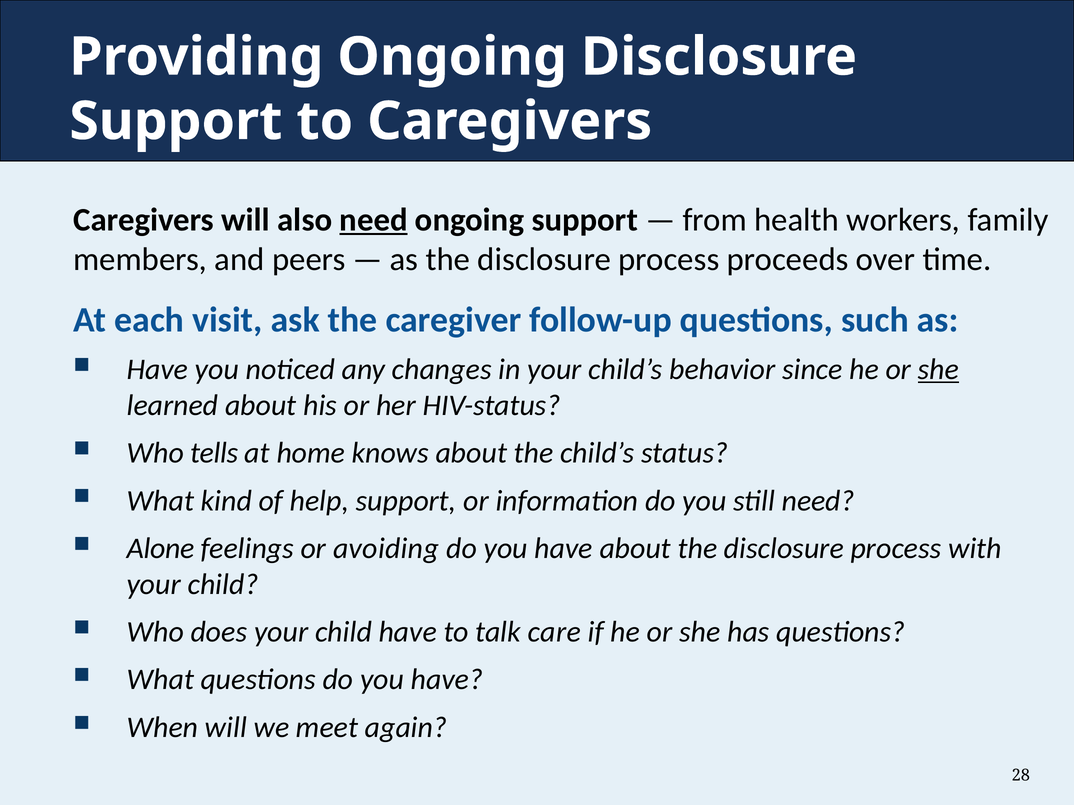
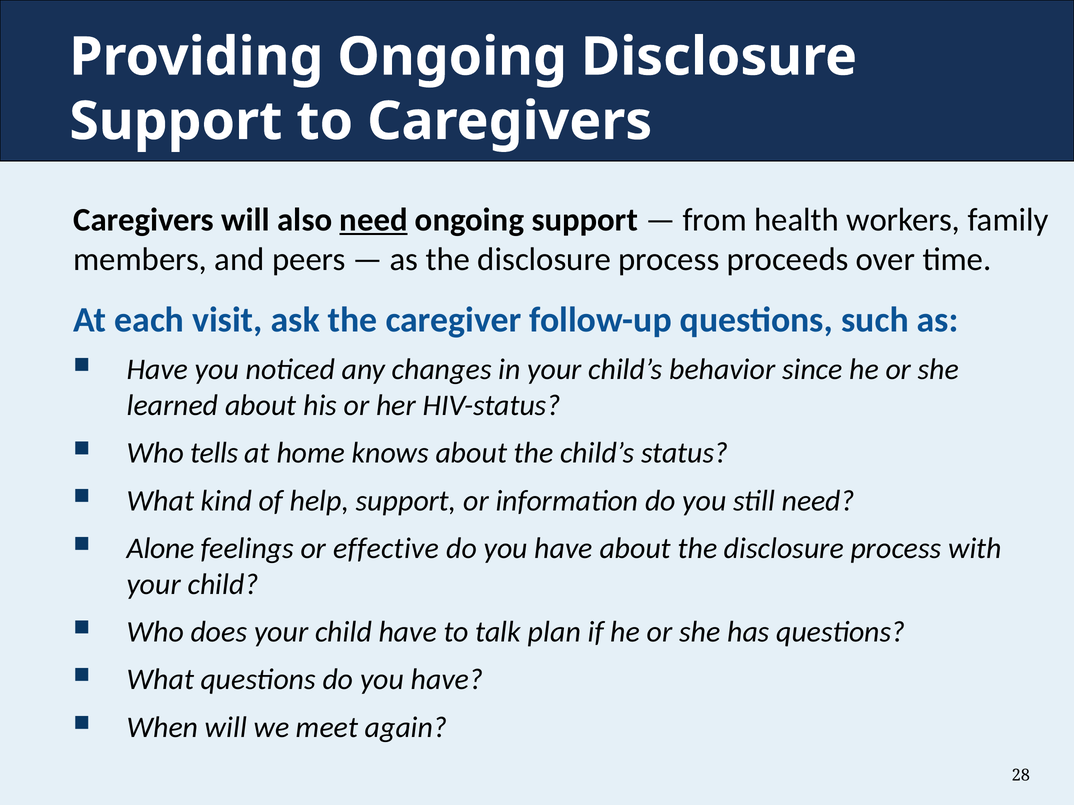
she at (938, 370) underline: present -> none
avoiding: avoiding -> effective
care: care -> plan
